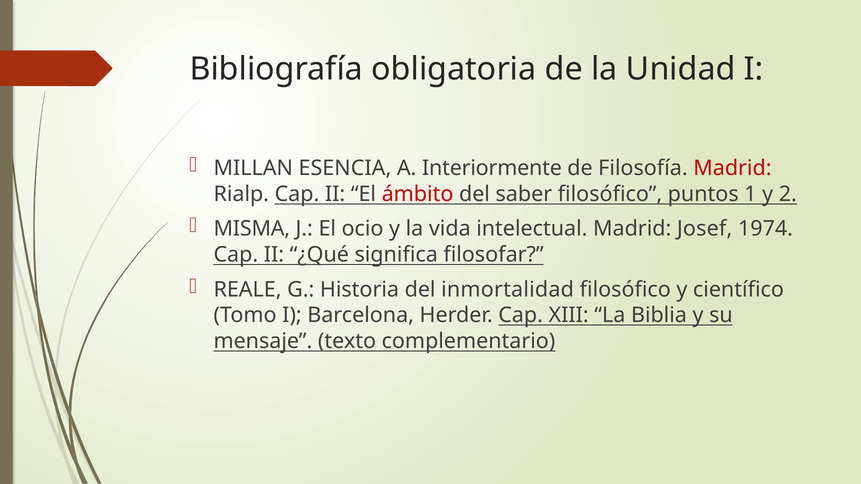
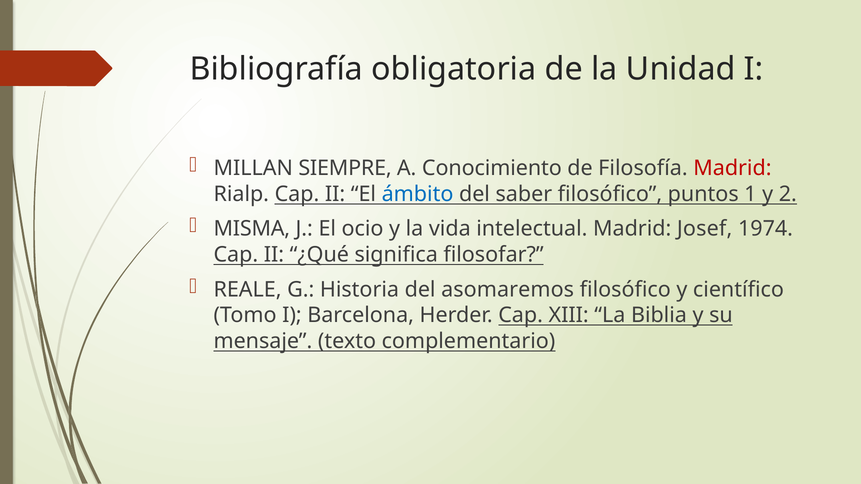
ESENCIA: ESENCIA -> SIEMPRE
Interiormente: Interiormente -> Conocimiento
ámbito colour: red -> blue
inmortalidad: inmortalidad -> asomaremos
